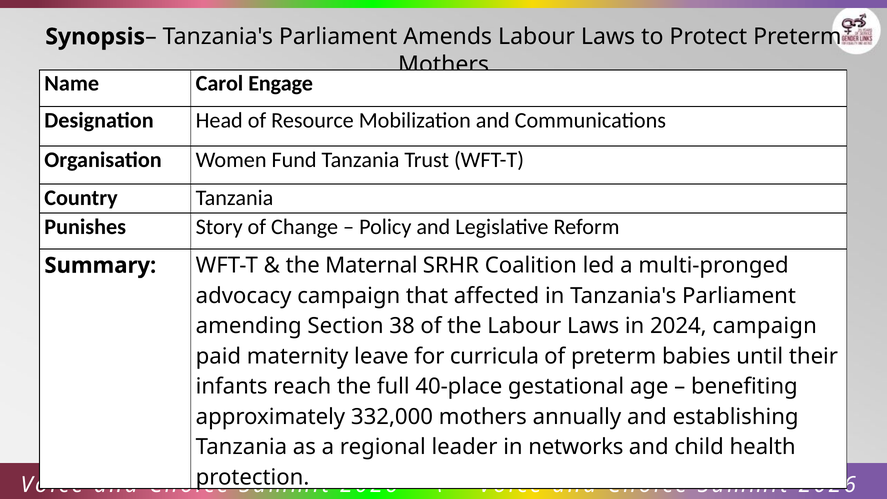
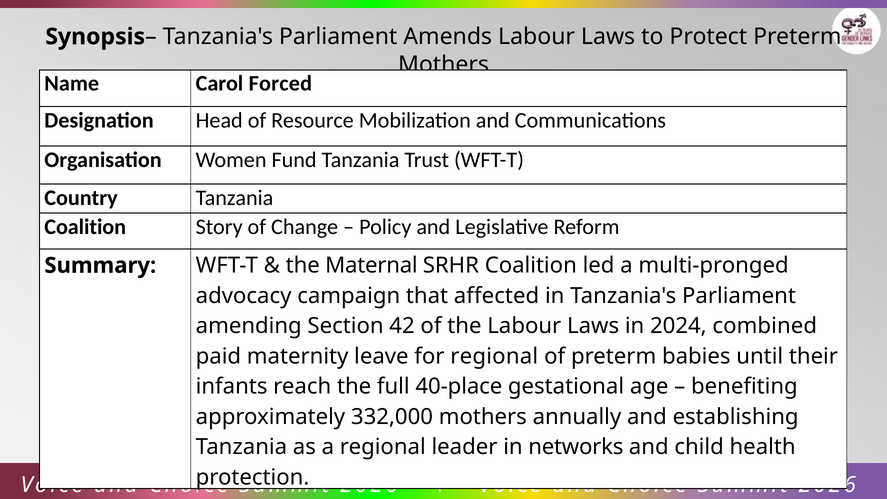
Engage: Engage -> Forced
Punishes at (85, 227): Punishes -> Coalition
38: 38 -> 42
2024 campaign: campaign -> combined
for curricula: curricula -> regional
